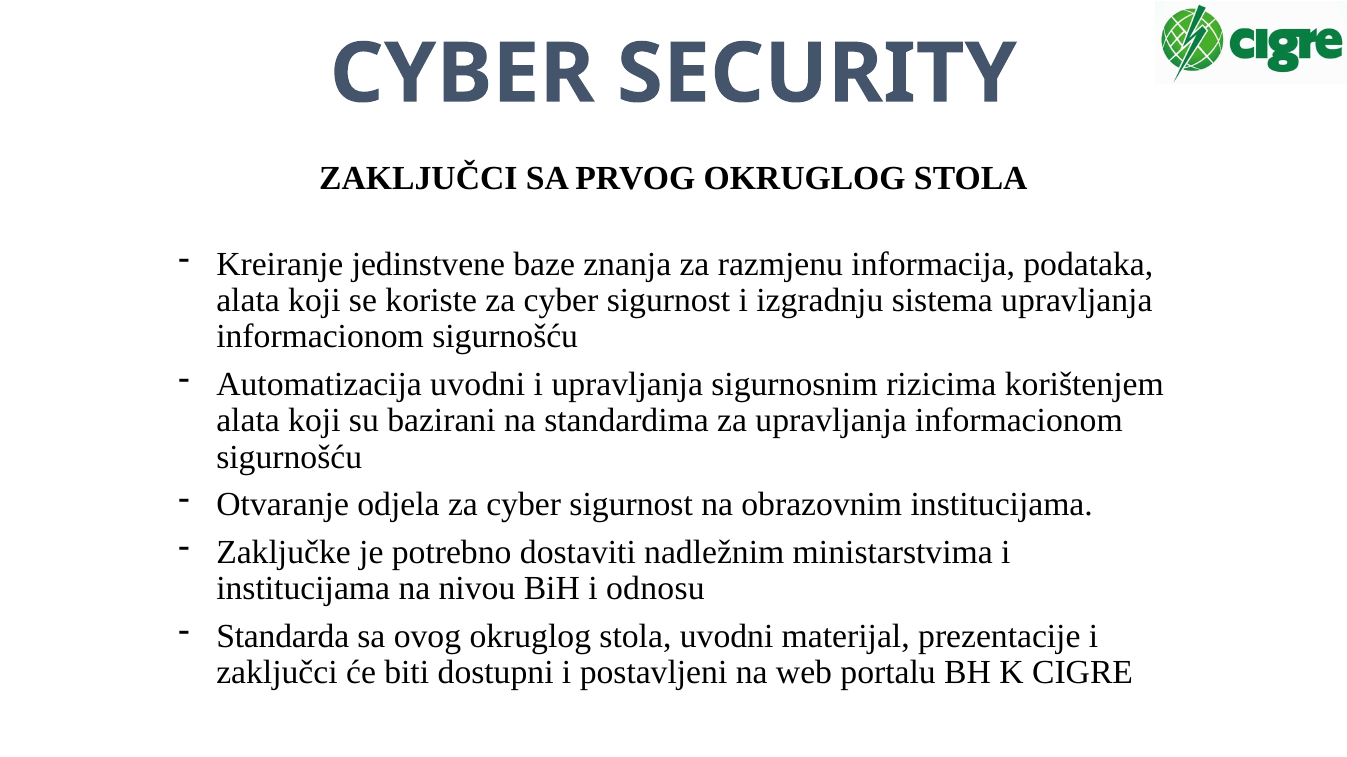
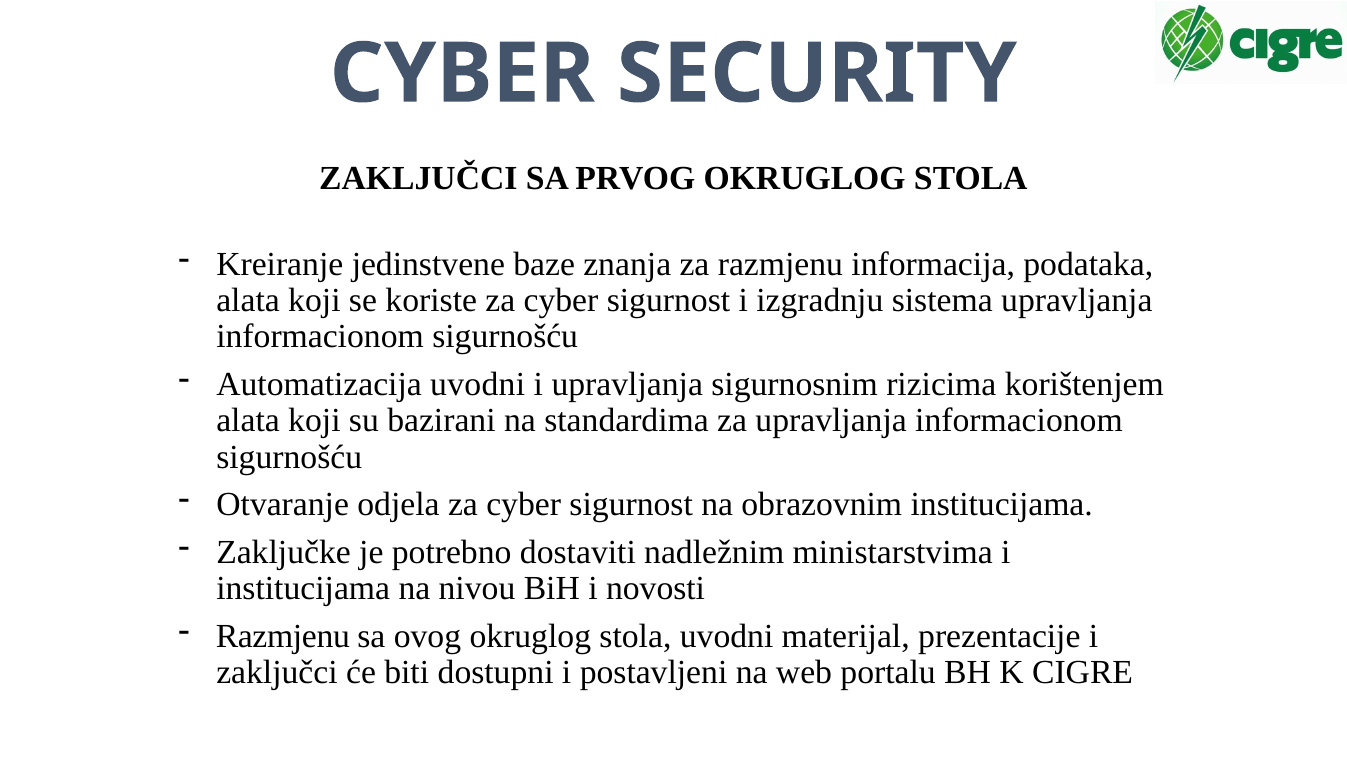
odnosu: odnosu -> novosti
Standarda at (283, 636): Standarda -> Razmjenu
